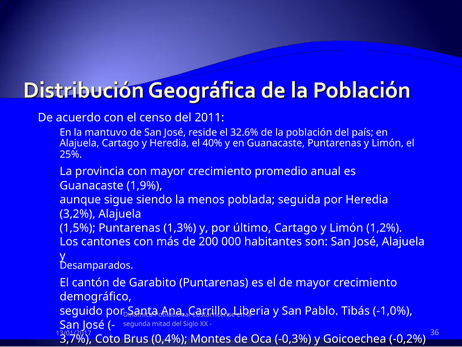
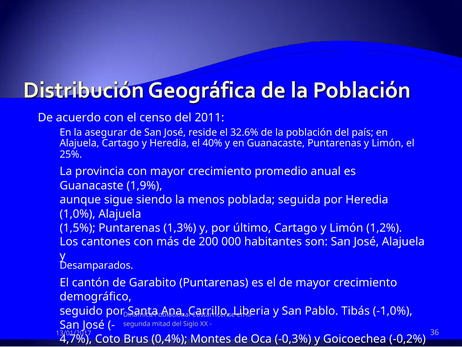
mantuvo: mantuvo -> asegurar
3,2%: 3,2% -> 1,0%
3,7%: 3,7% -> 4,7%
